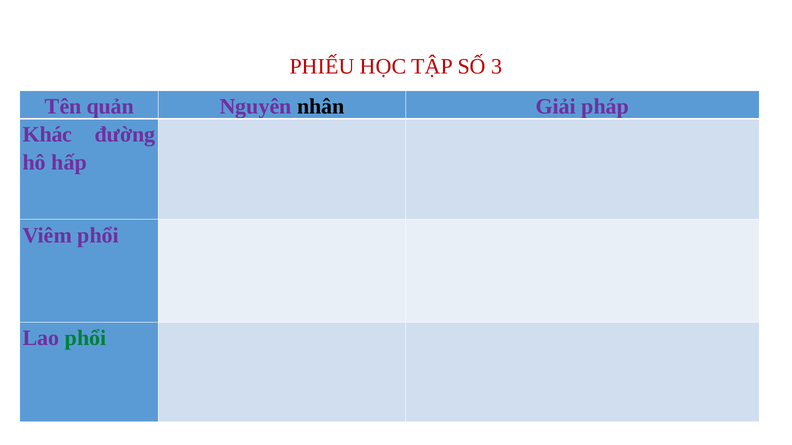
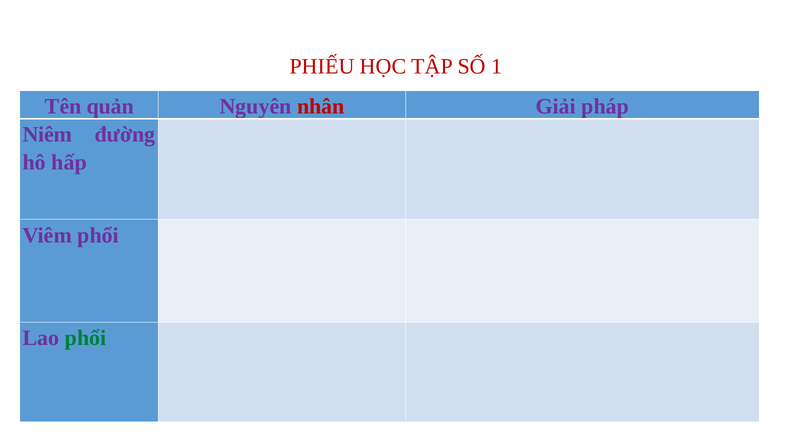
3: 3 -> 1
nhân colour: black -> red
Khác: Khác -> Niêm
